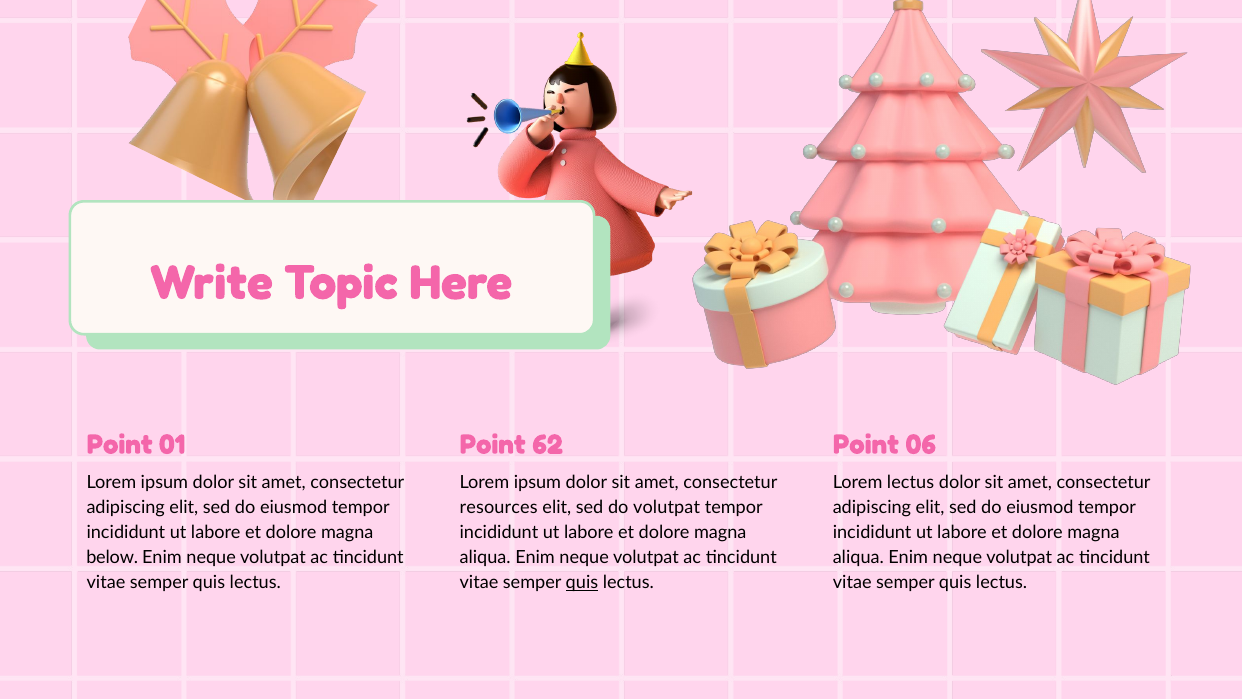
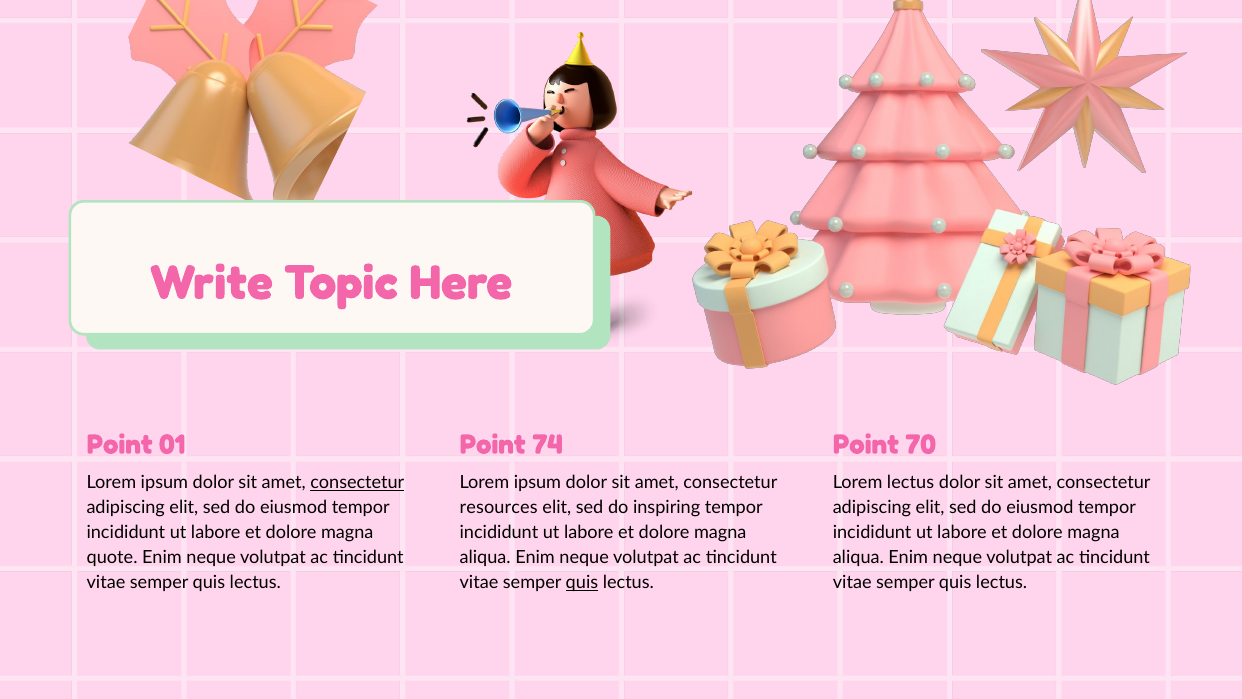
62: 62 -> 74
06: 06 -> 70
consectetur at (357, 483) underline: none -> present
do volutpat: volutpat -> inspiring
below: below -> quote
